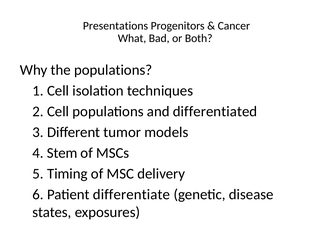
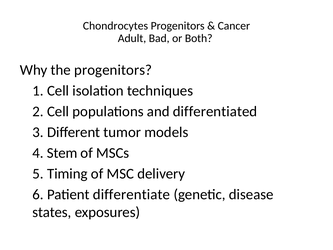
Presentations: Presentations -> Chondrocytes
What: What -> Adult
the populations: populations -> progenitors
